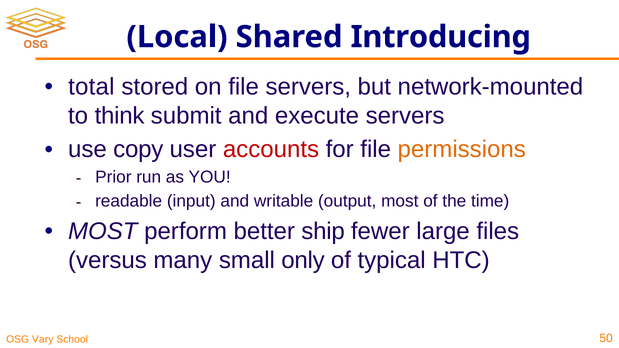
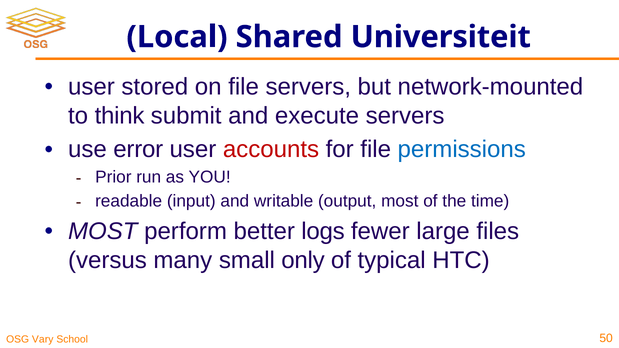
Introducing: Introducing -> Universiteit
total at (91, 87): total -> user
copy: copy -> error
permissions colour: orange -> blue
ship: ship -> logs
